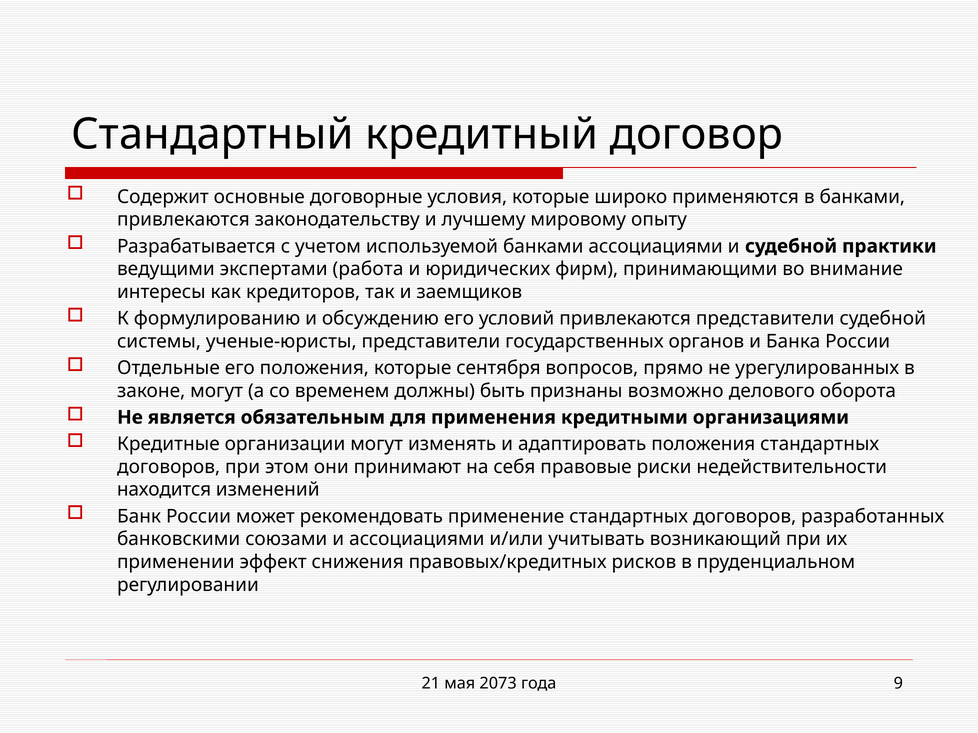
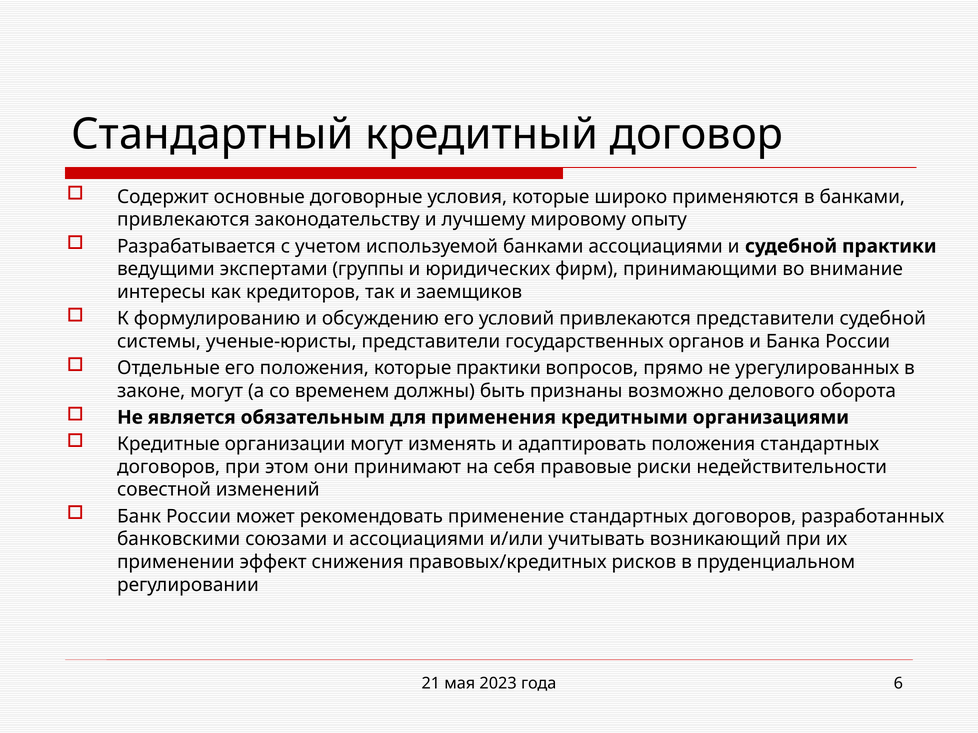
работа: работа -> группы
которые сентября: сентября -> практики
находится: находится -> совестной
2073: 2073 -> 2023
9: 9 -> 6
